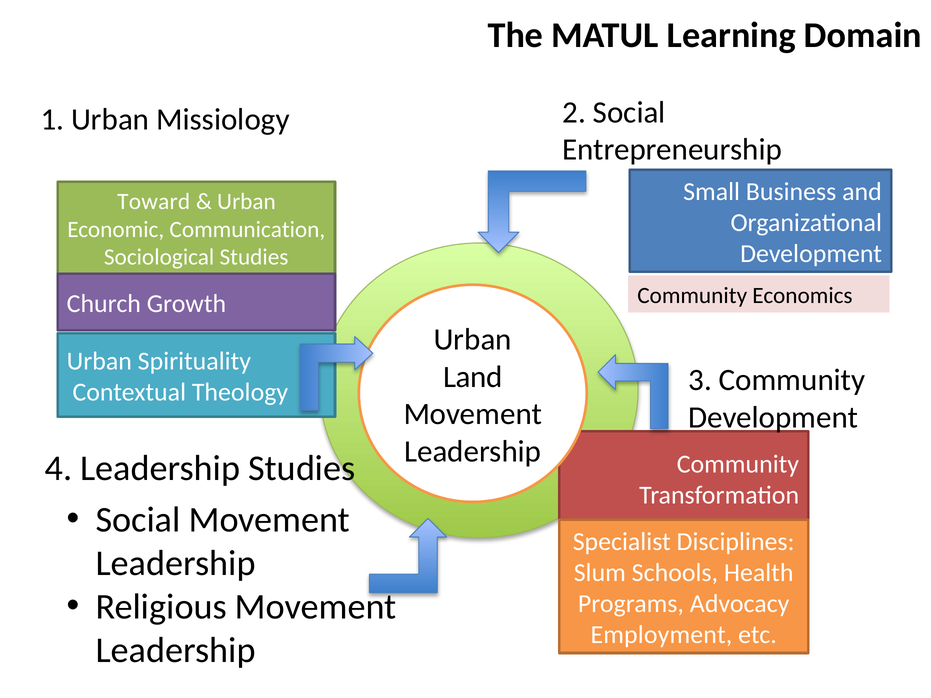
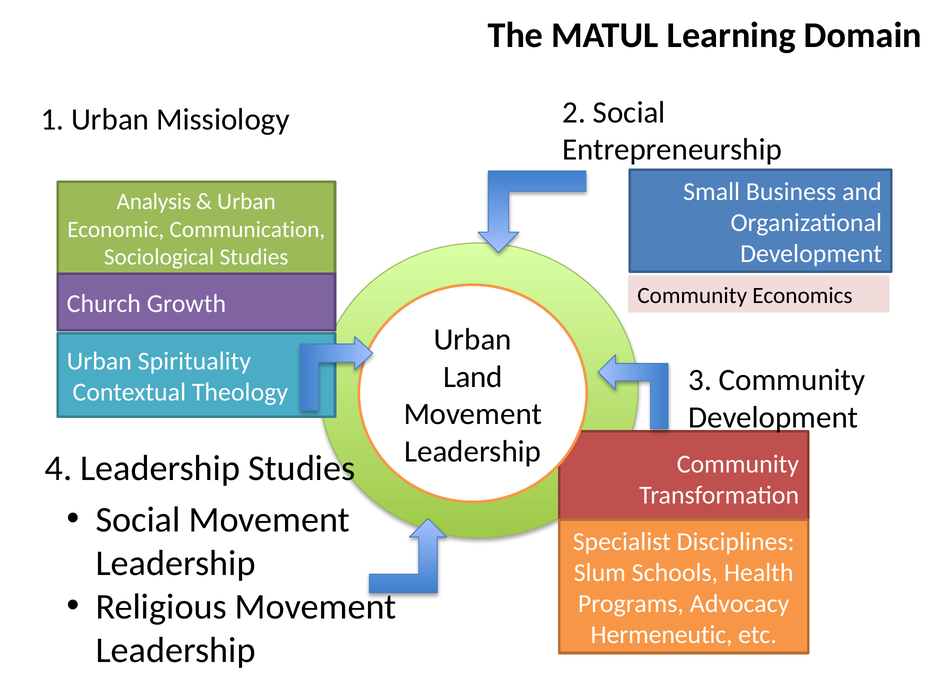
Toward: Toward -> Analysis
Employment: Employment -> Hermeneutic
